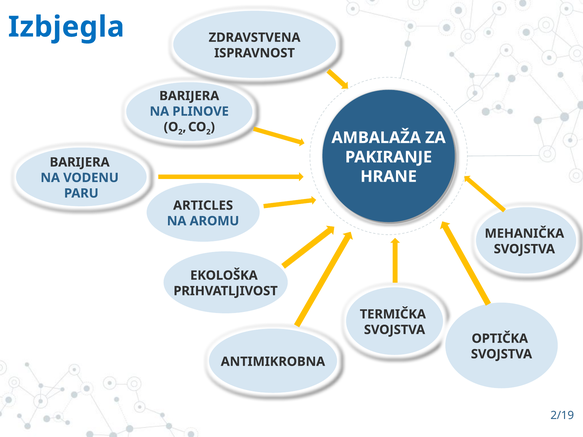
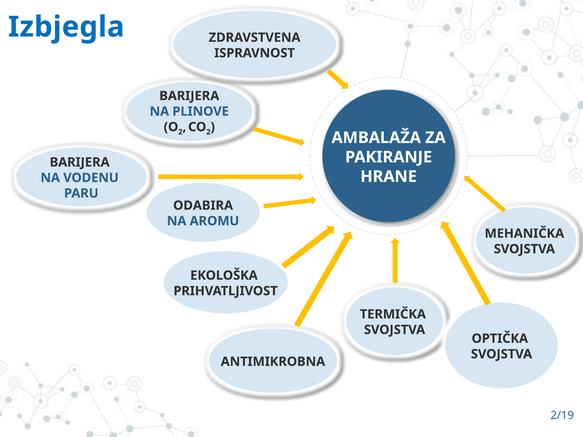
ARTICLES: ARTICLES -> ODABIRA
